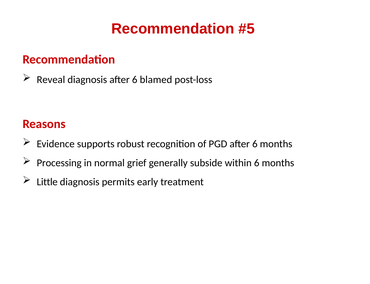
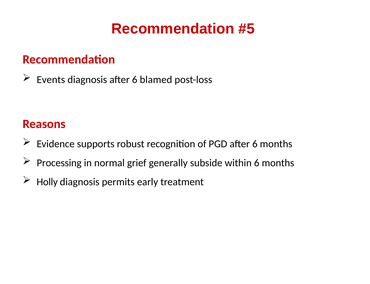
Reveal: Reveal -> Events
Little: Little -> Holly
